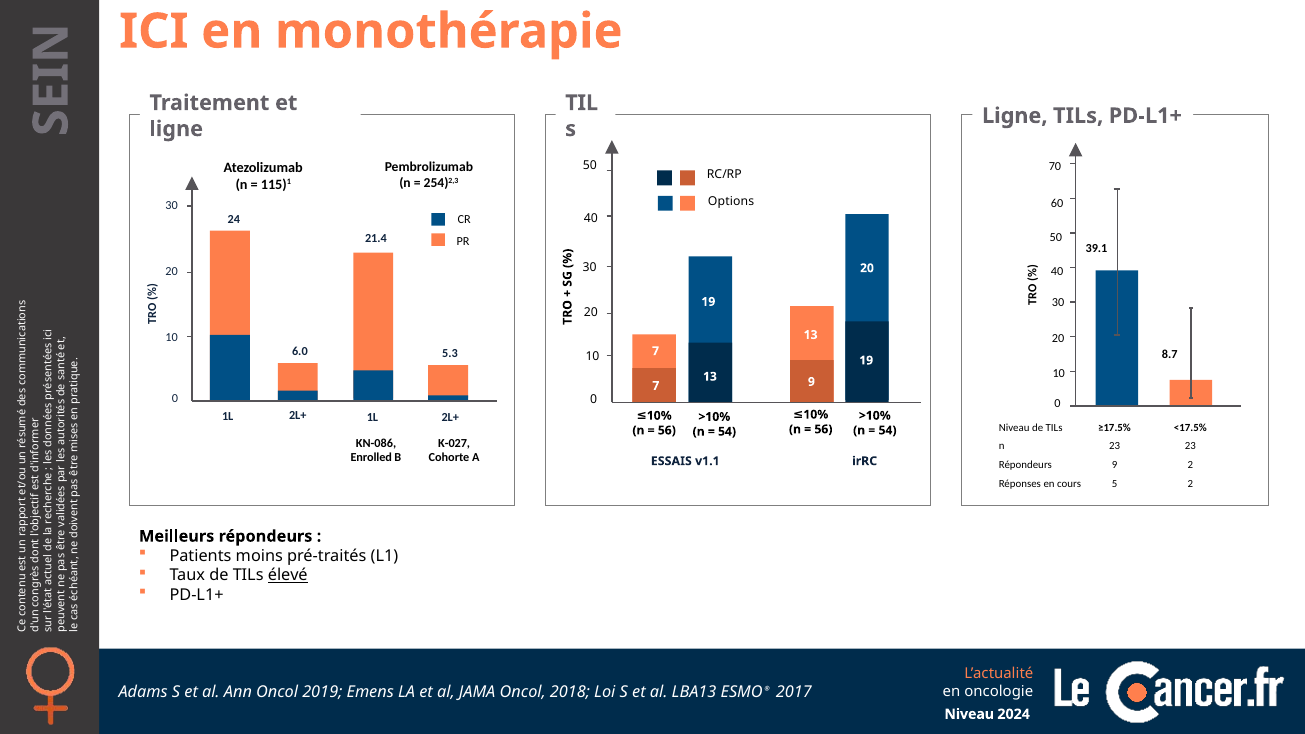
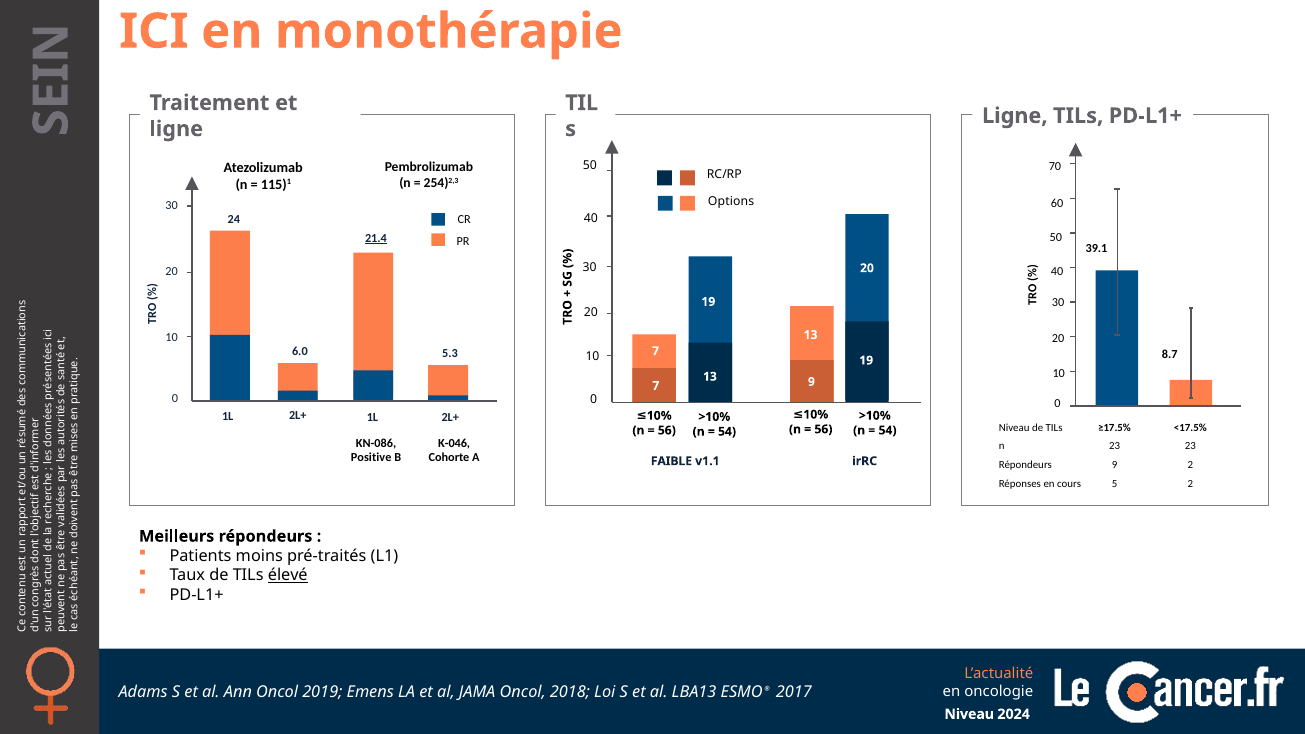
21.4 underline: none -> present
K-027: K-027 -> K-046
Enrolled: Enrolled -> Positive
ESSAIS: ESSAIS -> FAIBLE
